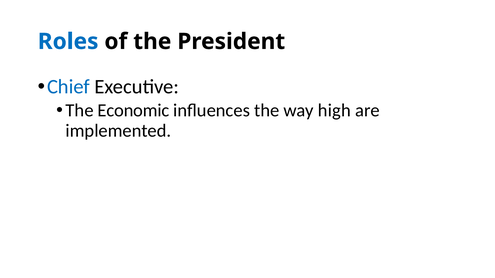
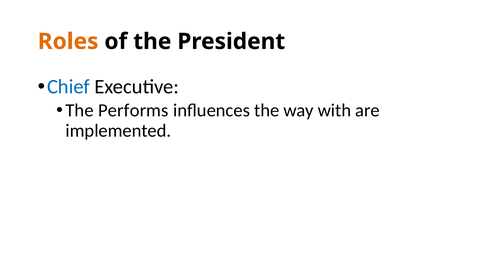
Roles colour: blue -> orange
Economic: Economic -> Performs
high: high -> with
